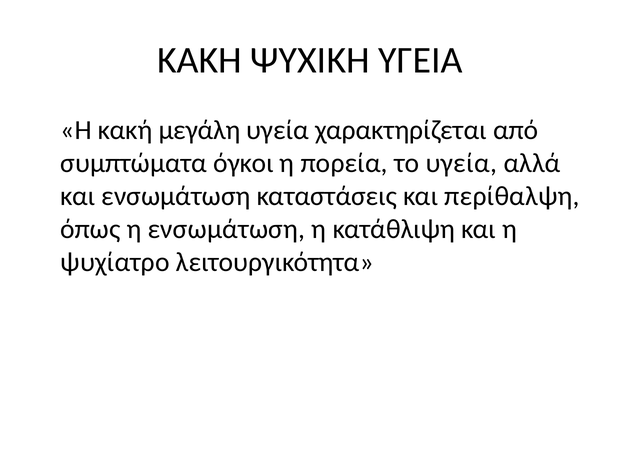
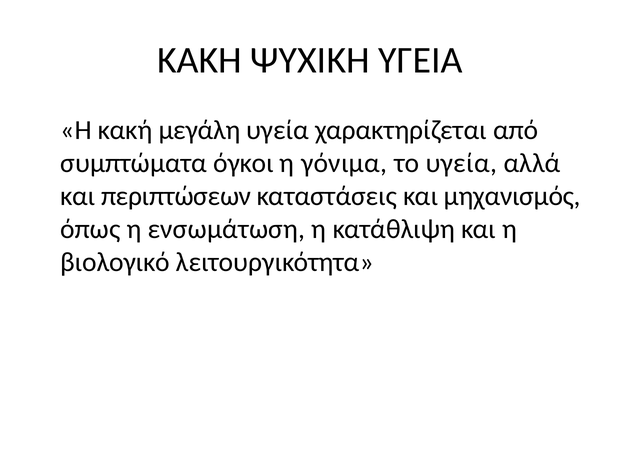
πορεία: πορεία -> γόνιμα
και ενσωμάτωση: ενσωμάτωση -> περιπτώσεων
περίθαλψη: περίθαλψη -> μηχανισμός
ψυχίατρο: ψυχίατρο -> βιολογικό
